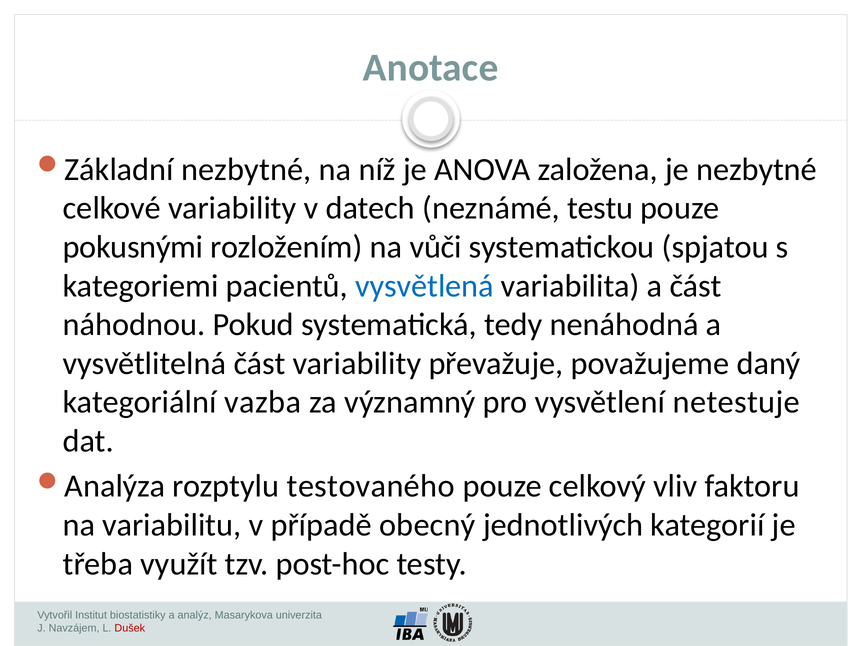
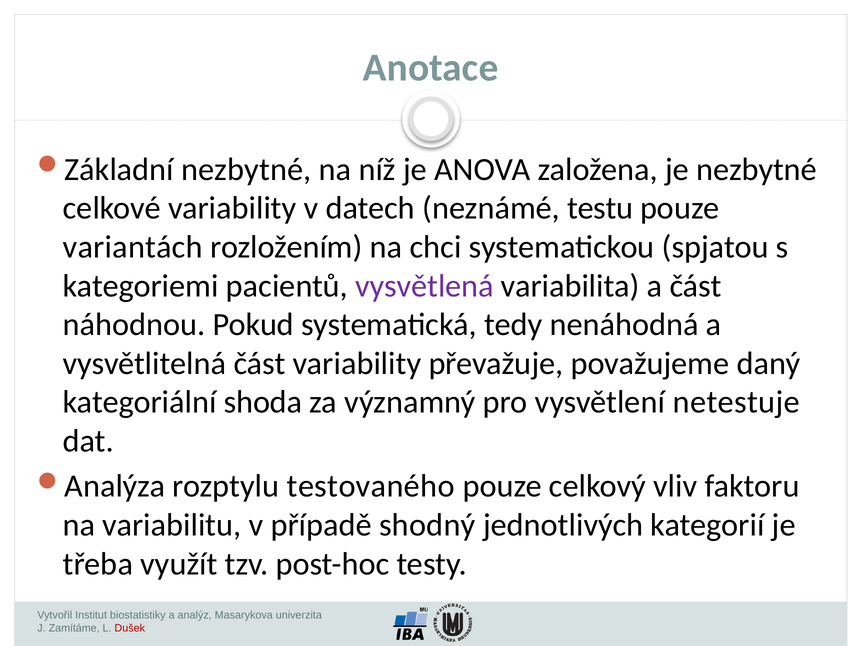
pokusnými: pokusnými -> variantách
vůči: vůči -> chci
vysvětlená colour: blue -> purple
vazba: vazba -> shoda
obecný: obecný -> shodný
Navzájem: Navzájem -> Zamítáme
